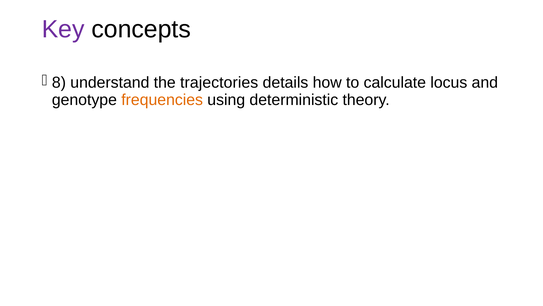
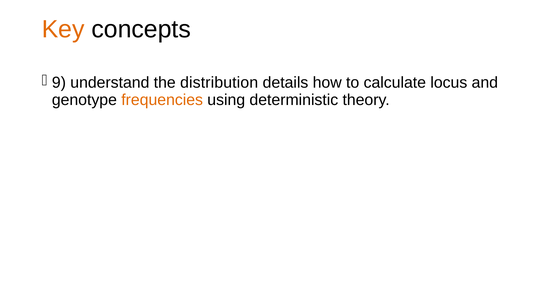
Key colour: purple -> orange
8: 8 -> 9
trajectories: trajectories -> distribution
